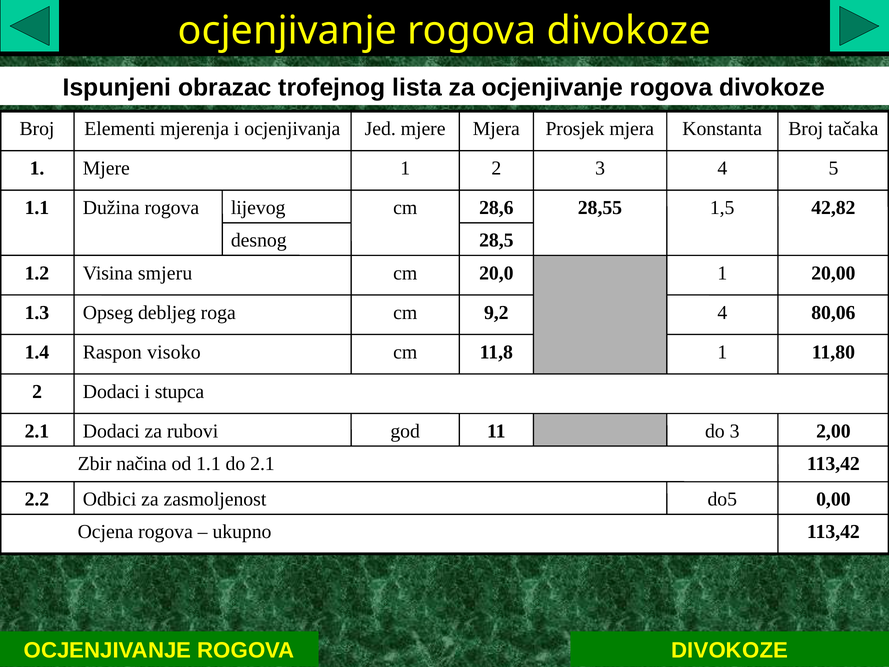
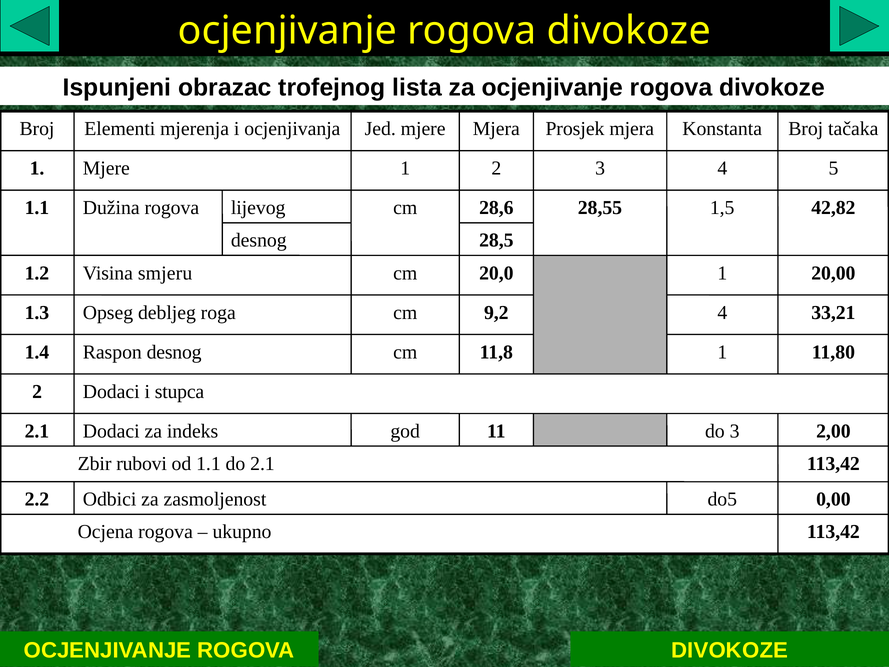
80,06: 80,06 -> 33,21
Raspon visoko: visoko -> desnog
rubovi: rubovi -> indeks
načina: načina -> rubovi
